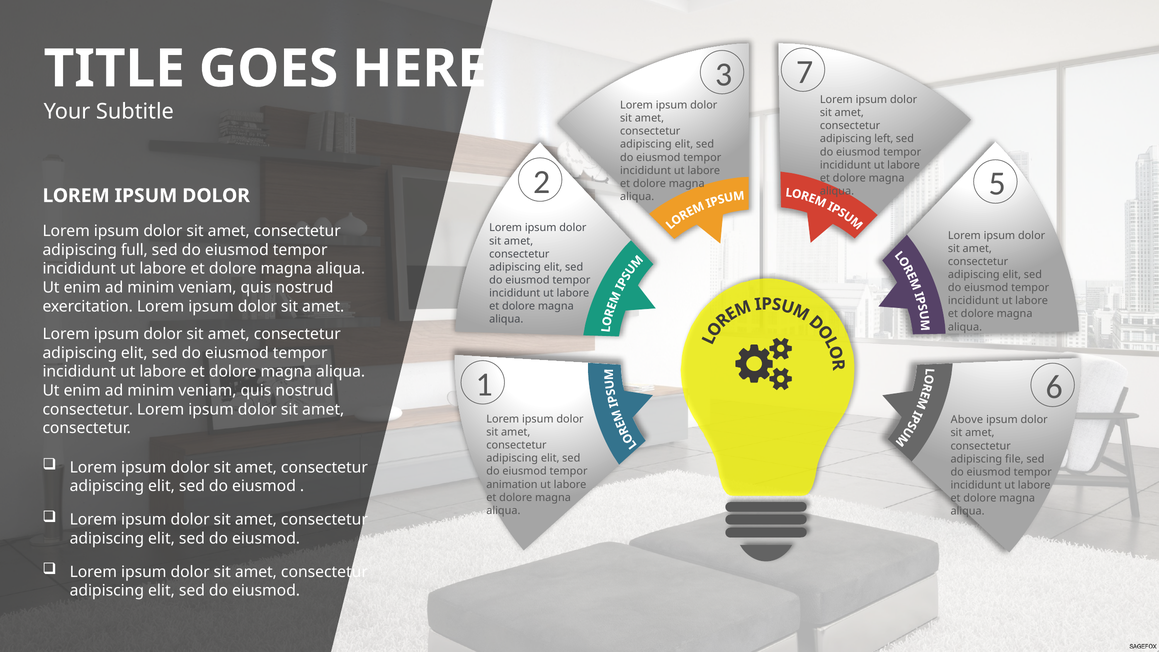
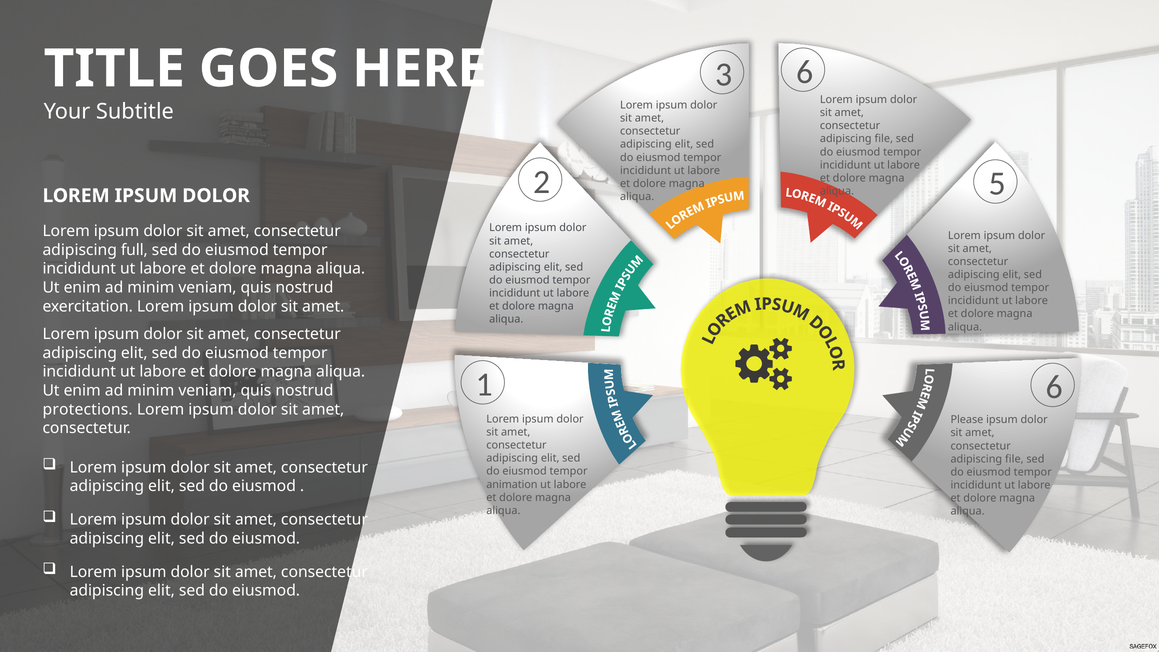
7 at (805, 72): 7 -> 6
left at (884, 139): left -> file
consectetur at (88, 409): consectetur -> protections
Above: Above -> Please
